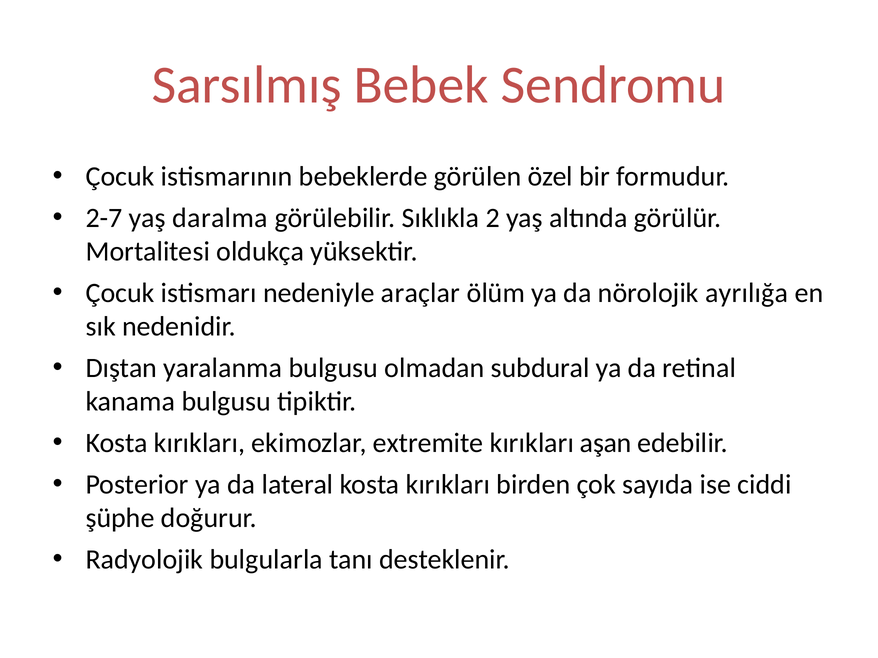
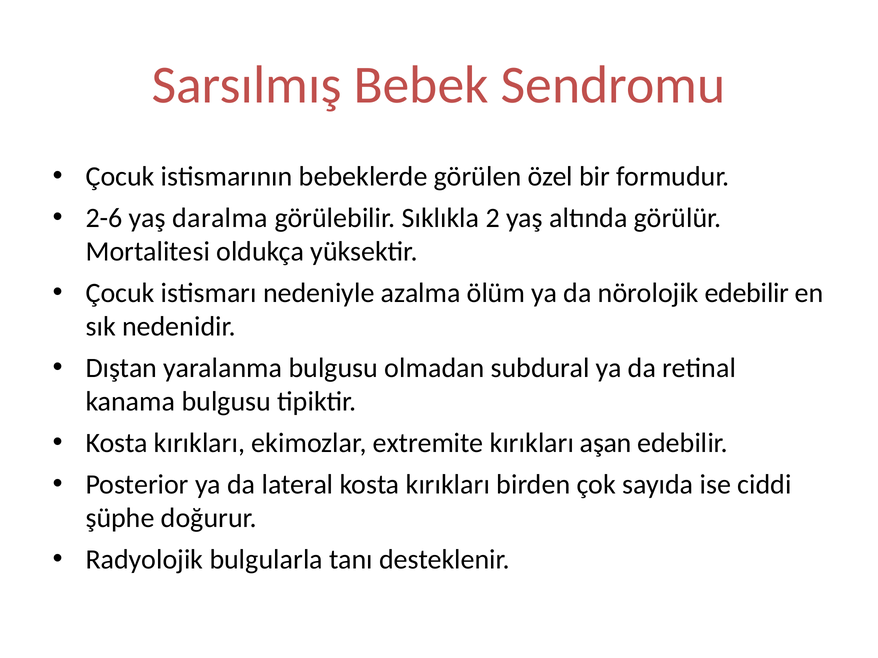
2-7: 2-7 -> 2-6
araçlar: araçlar -> azalma
nörolojik ayrılığa: ayrılığa -> edebilir
